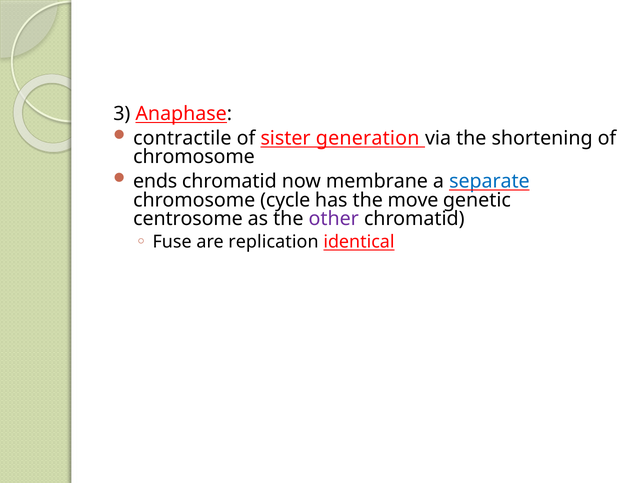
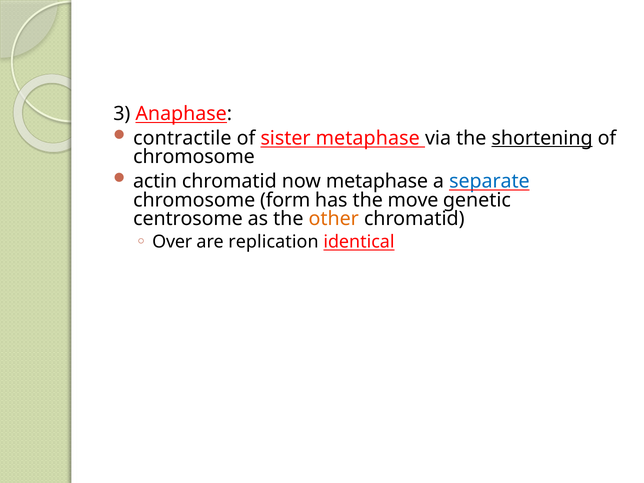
sister generation: generation -> metaphase
shortening underline: none -> present
ends: ends -> actin
now membrane: membrane -> metaphase
cycle: cycle -> form
other colour: purple -> orange
Fuse: Fuse -> Over
